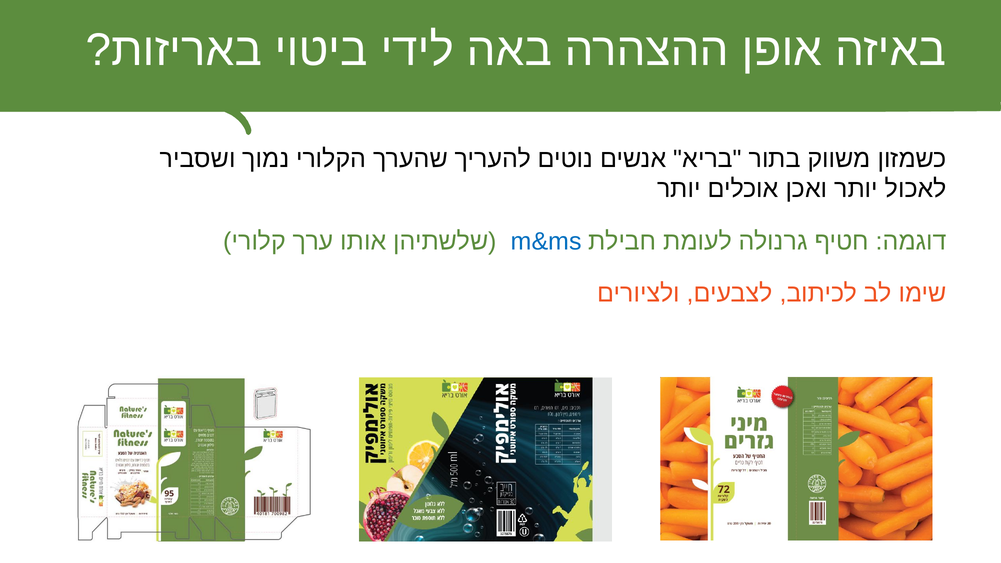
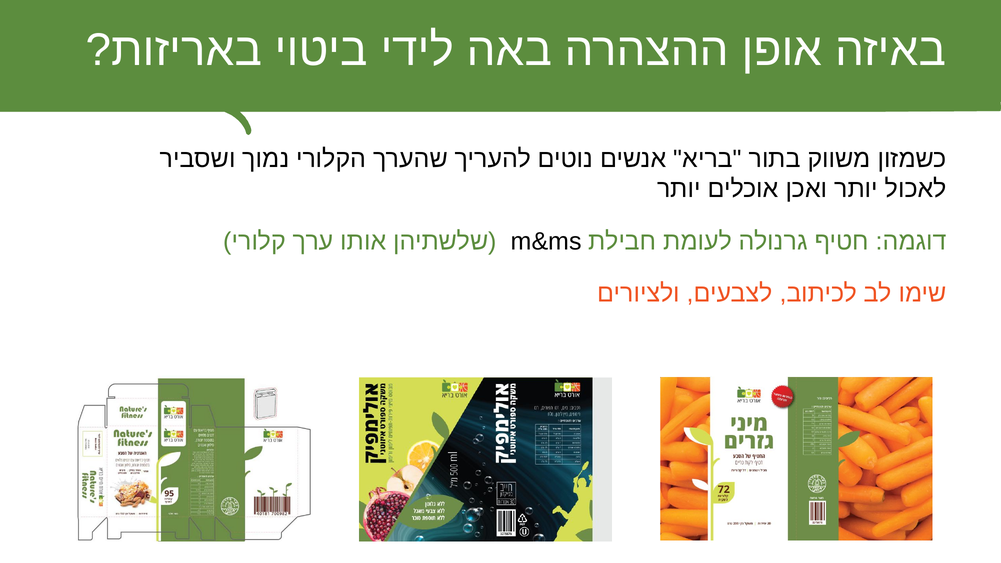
m&ms colour: blue -> black
